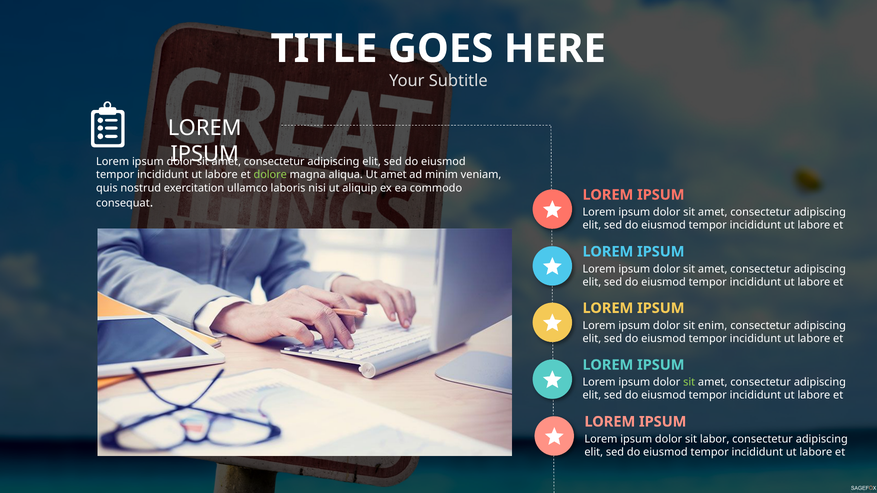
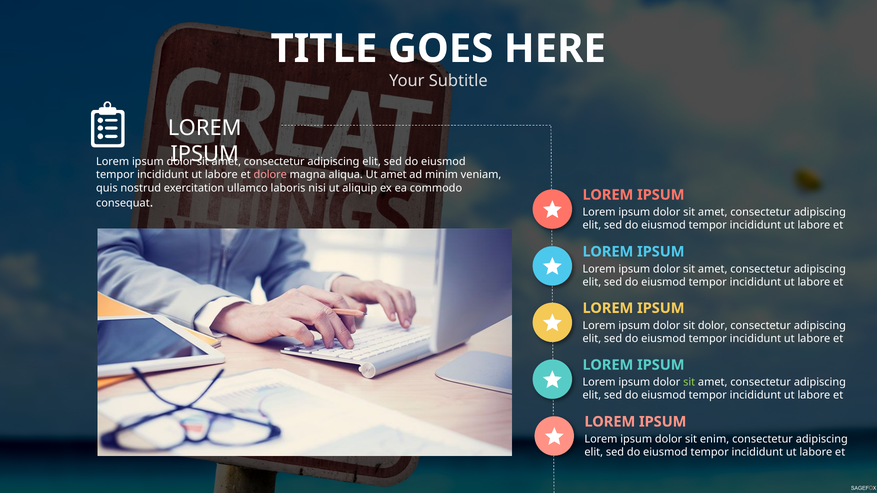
dolore colour: light green -> pink
sit enim: enim -> dolor
labor: labor -> enim
